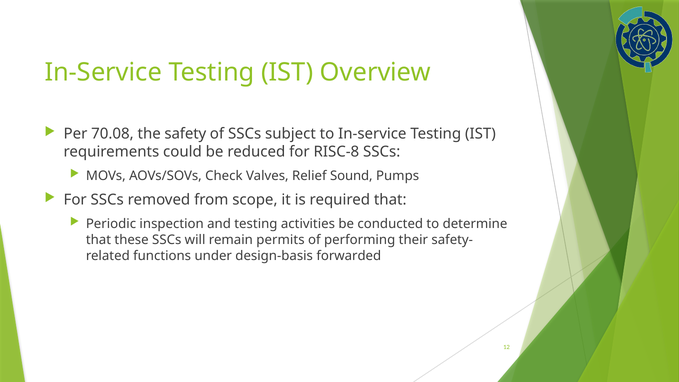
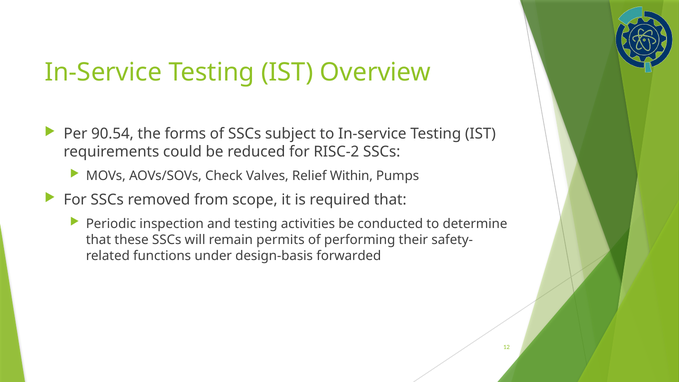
70.08: 70.08 -> 90.54
safety: safety -> forms
RISC-8: RISC-8 -> RISC-2
Sound: Sound -> Within
